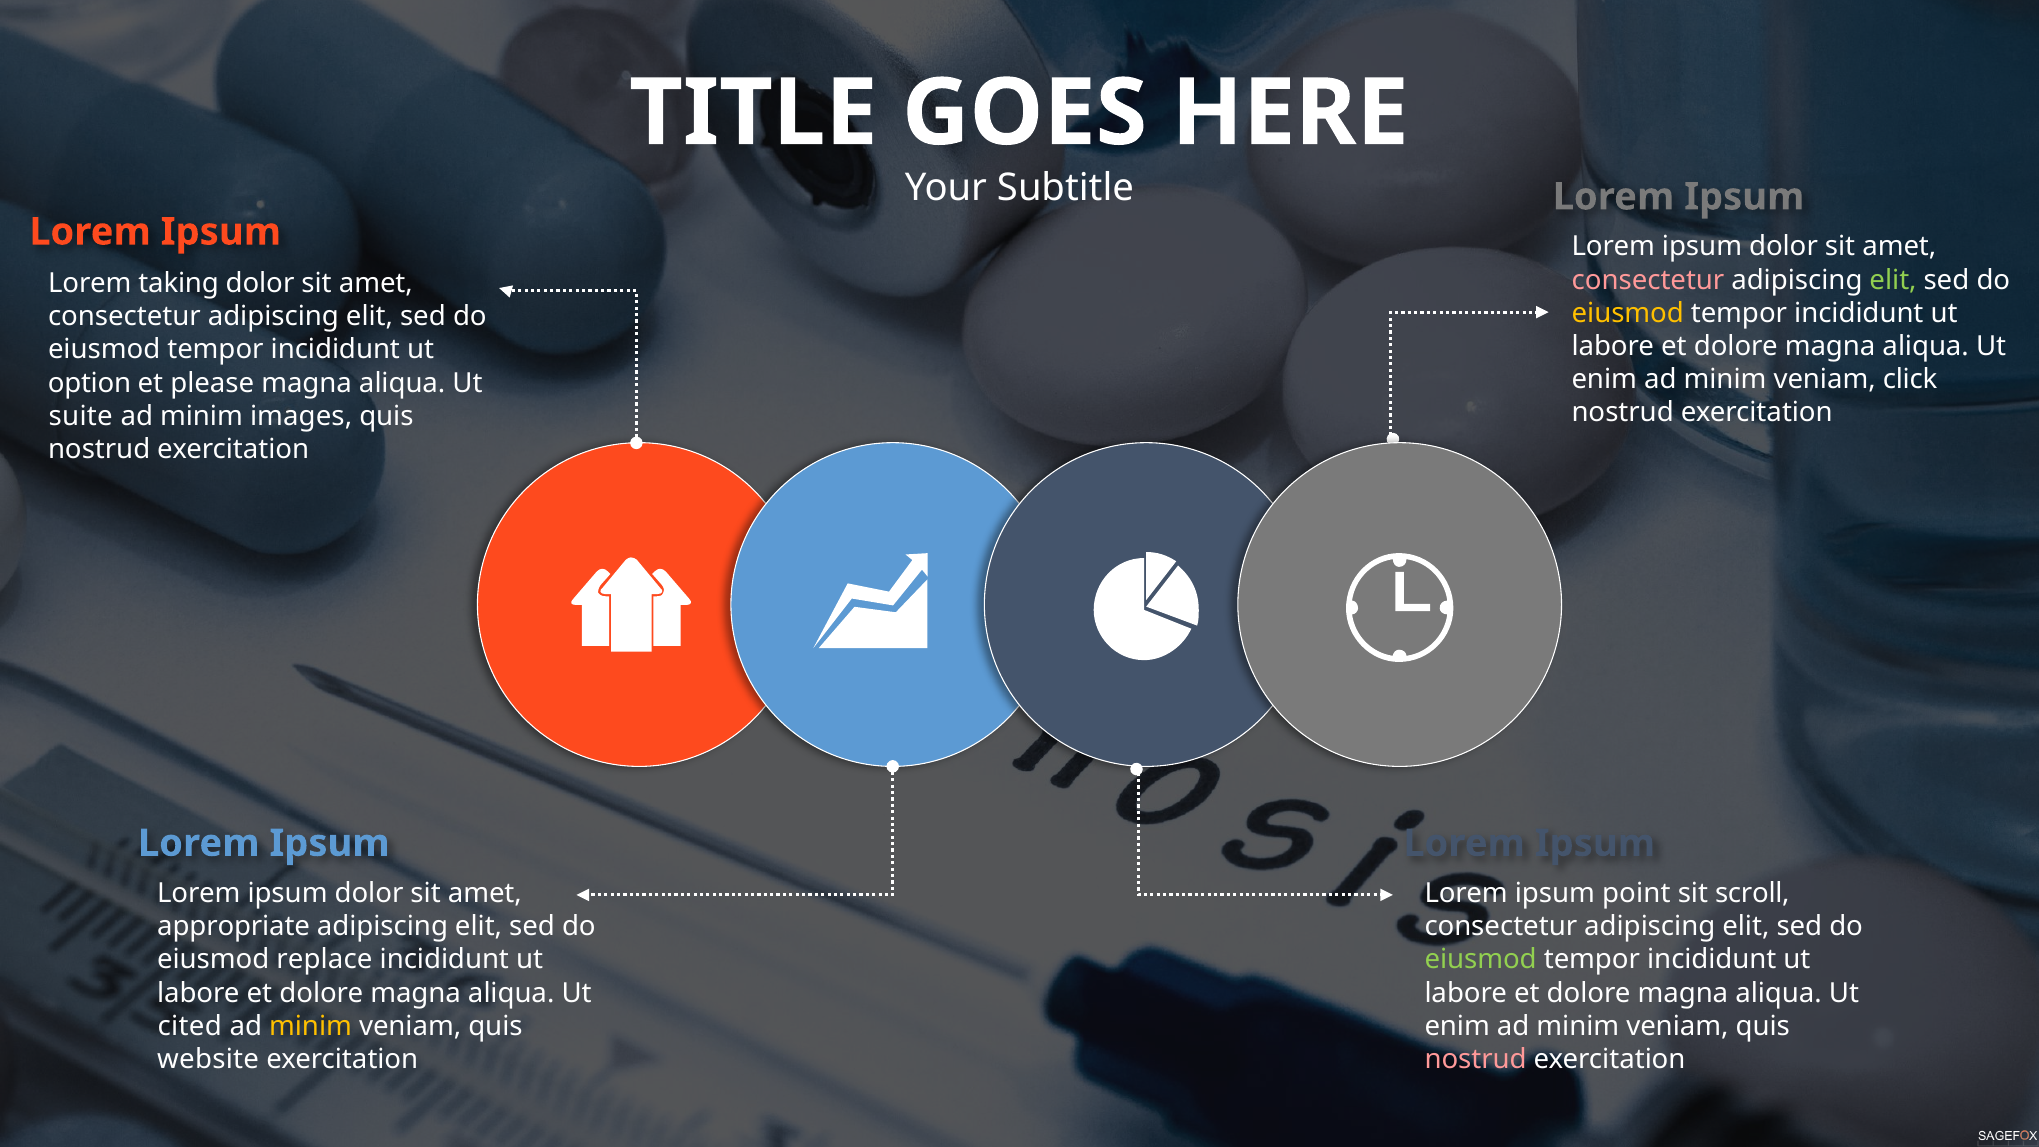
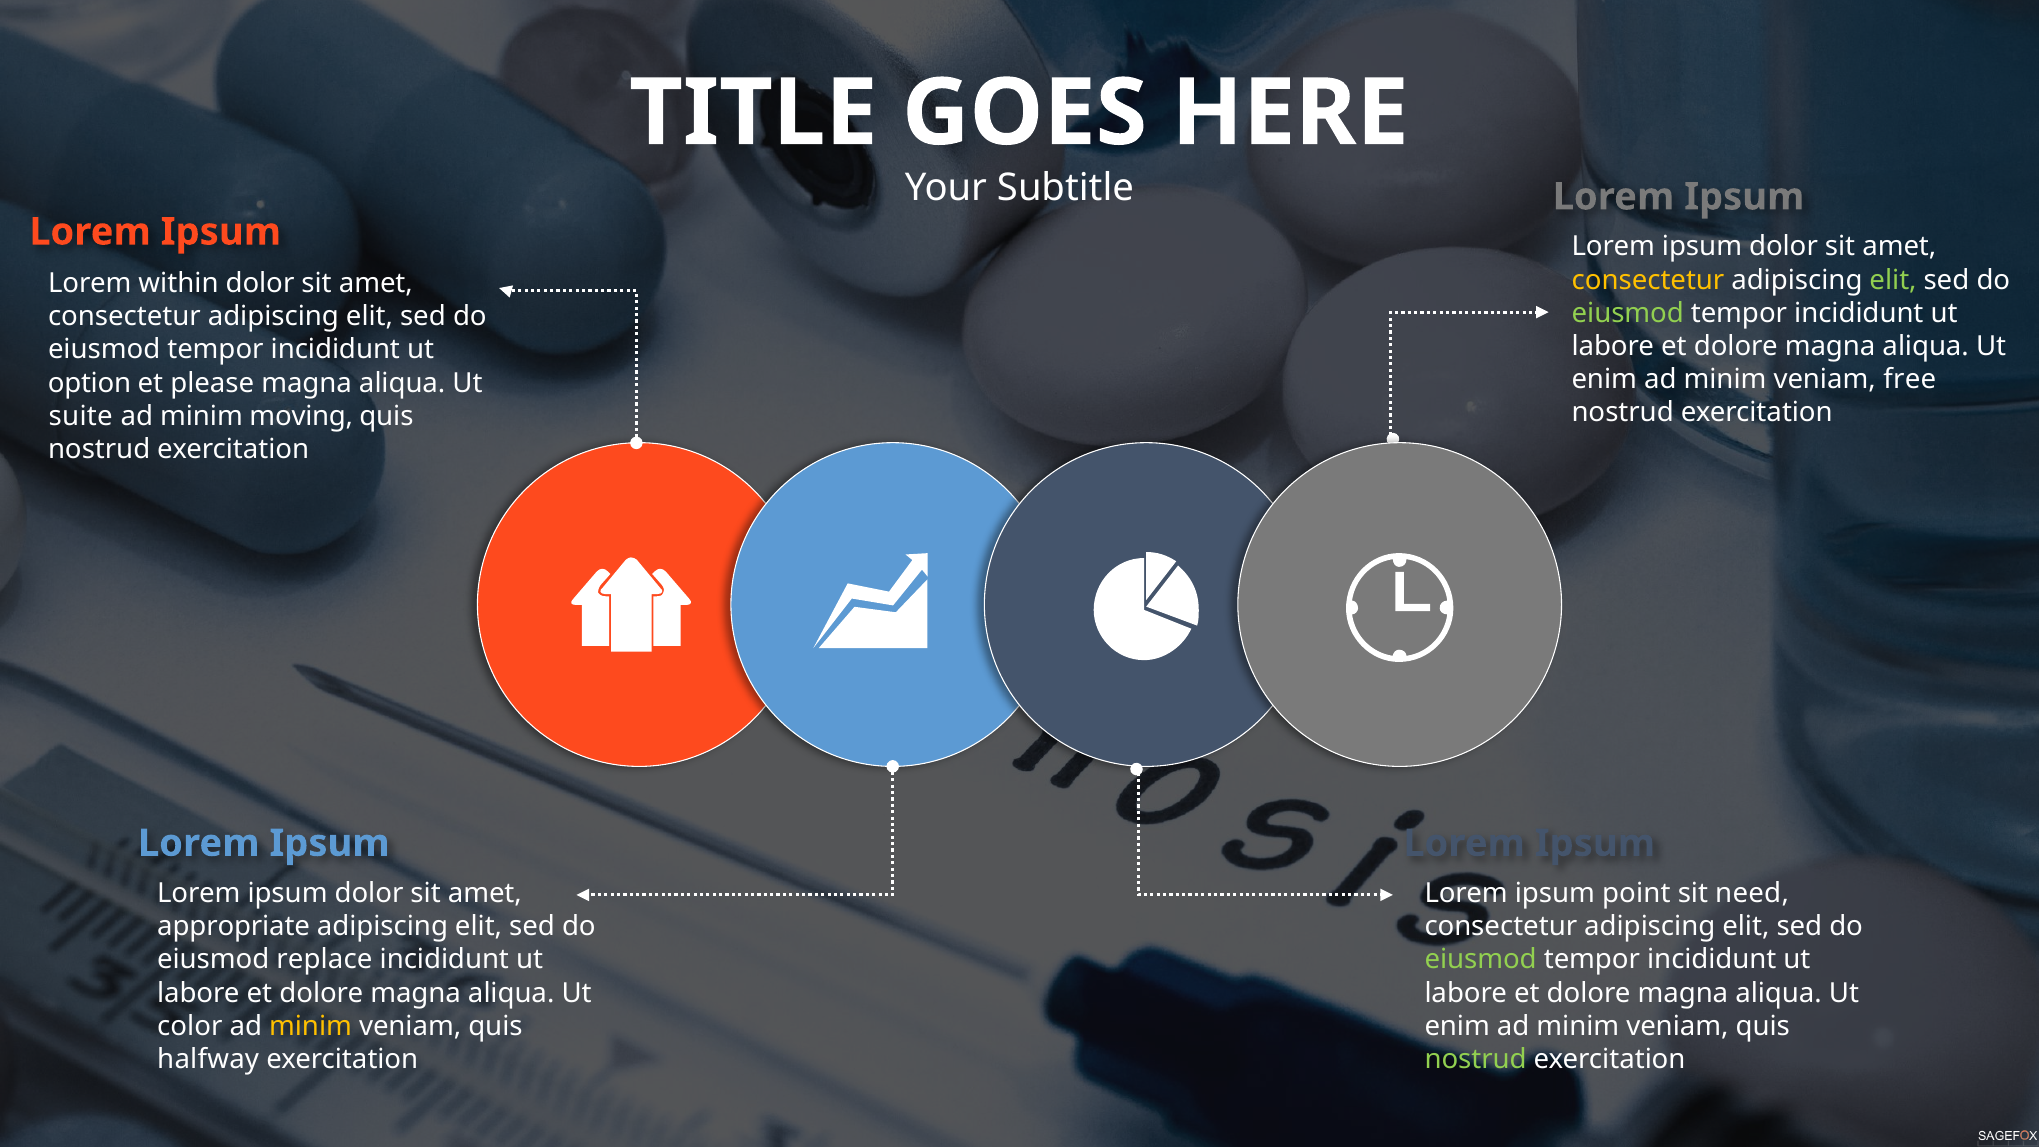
consectetur at (1648, 280) colour: pink -> yellow
taking: taking -> within
eiusmod at (1628, 313) colour: yellow -> light green
click: click -> free
images: images -> moving
scroll: scroll -> need
cited: cited -> color
website: website -> halfway
nostrud at (1476, 1059) colour: pink -> light green
